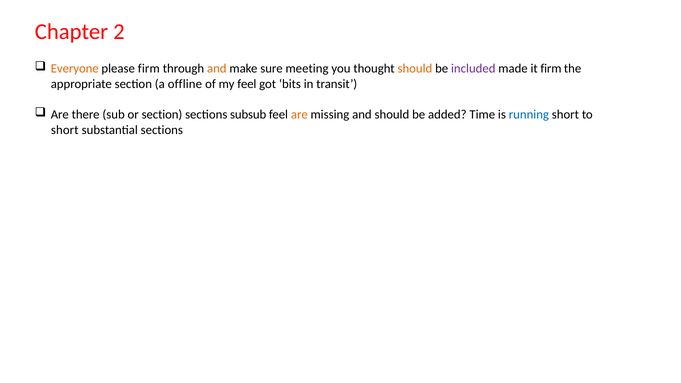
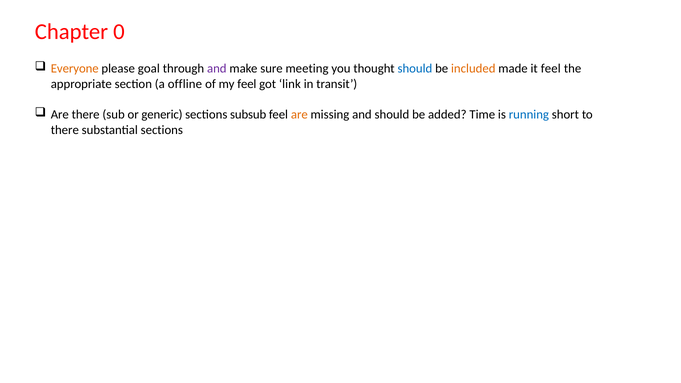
2: 2 -> 0
please firm: firm -> goal
and at (217, 69) colour: orange -> purple
should at (415, 69) colour: orange -> blue
included colour: purple -> orange
it firm: firm -> feel
bits: bits -> link
or section: section -> generic
short at (65, 130): short -> there
